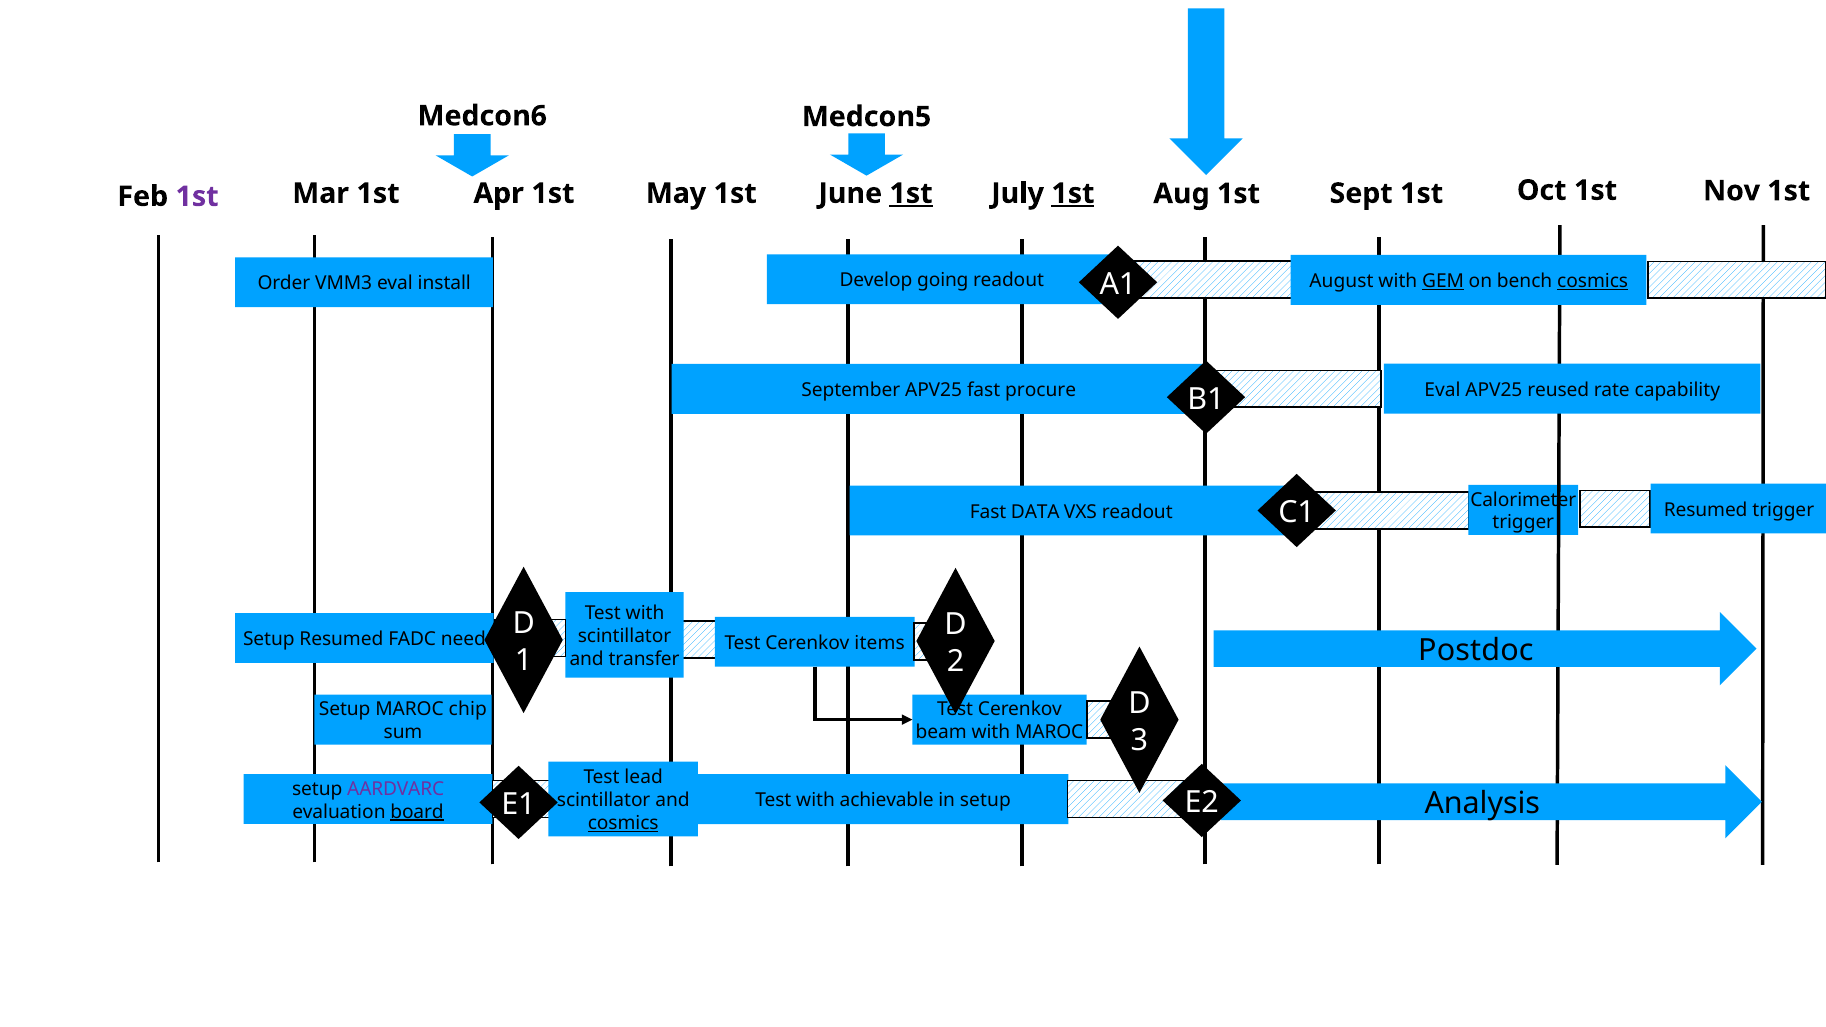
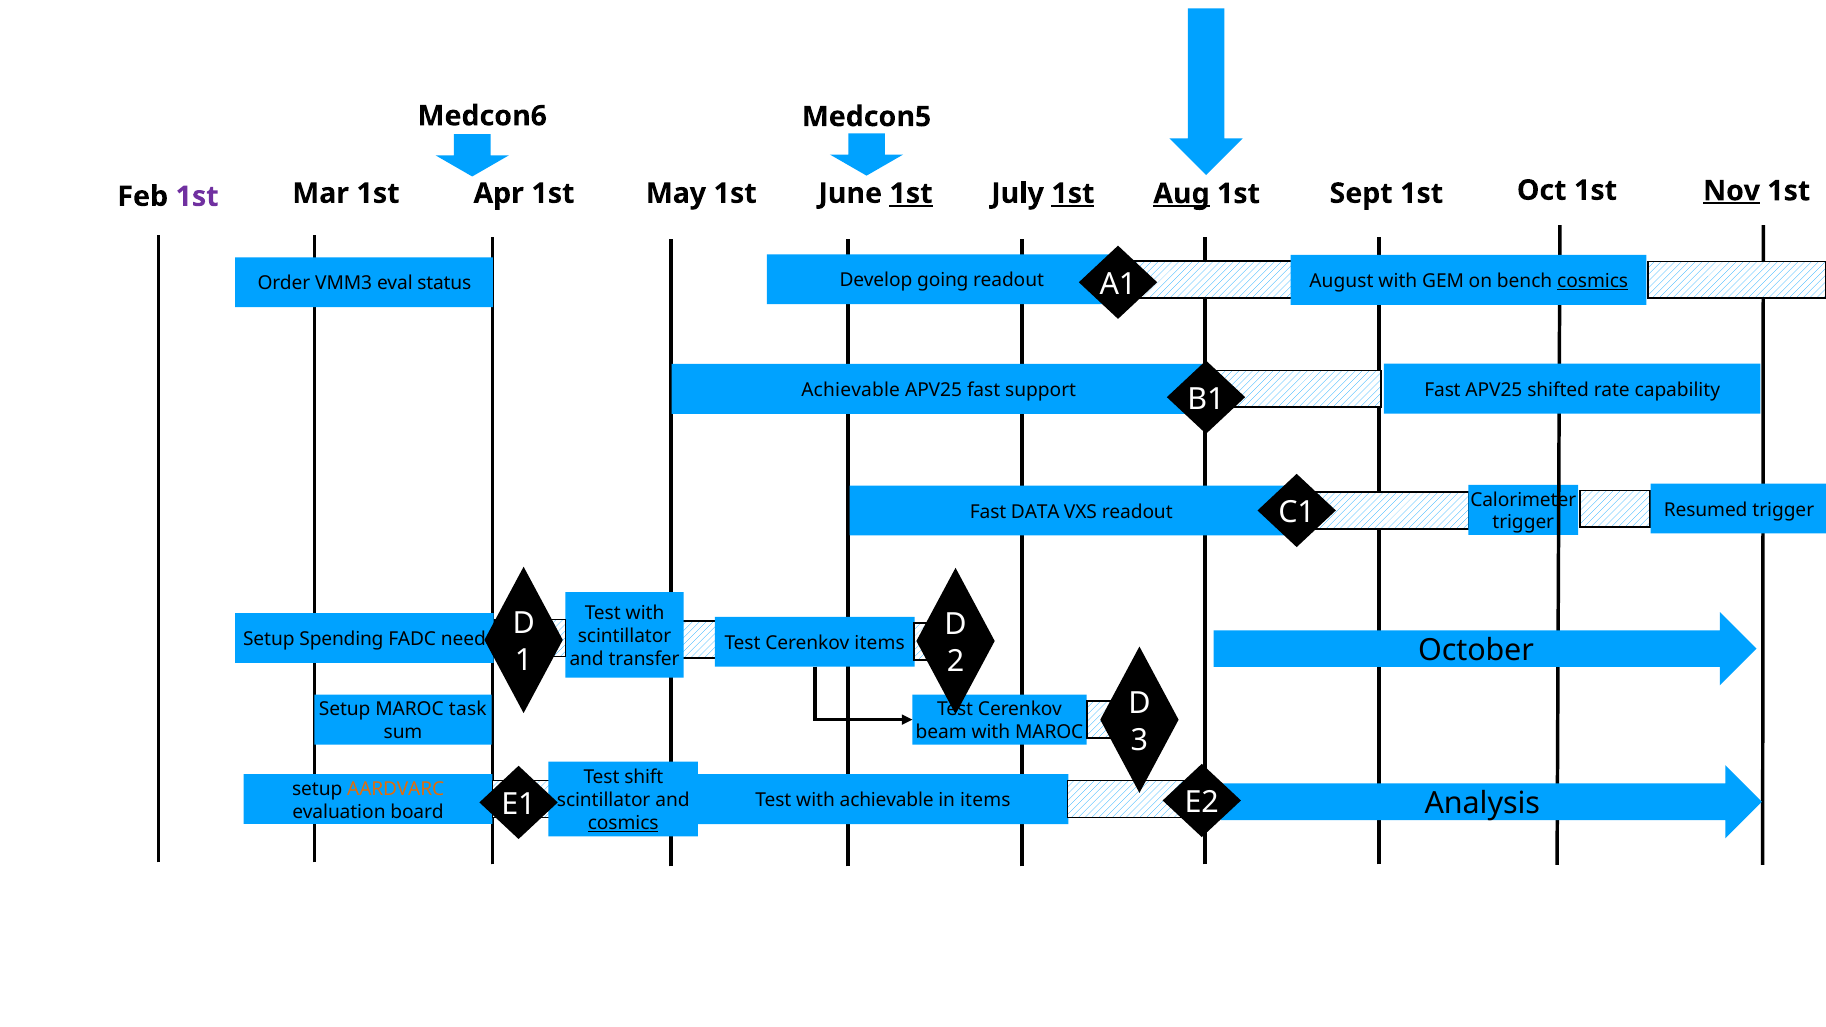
Nov underline: none -> present
Aug underline: none -> present
install: install -> status
GEM underline: present -> none
Eval at (1442, 390): Eval -> Fast
reused: reused -> shifted
September at (851, 390): September -> Achievable
procure: procure -> support
Setup Resumed: Resumed -> Spending
Postdoc: Postdoc -> October
chip: chip -> task
lead: lead -> shift
AARDVARC colour: purple -> orange
in setup: setup -> items
board underline: present -> none
